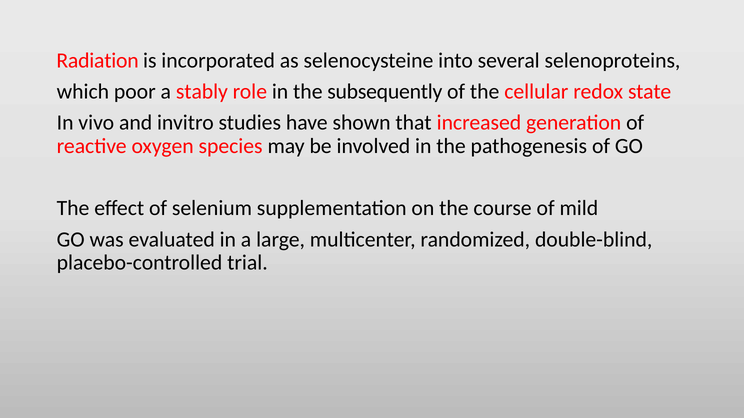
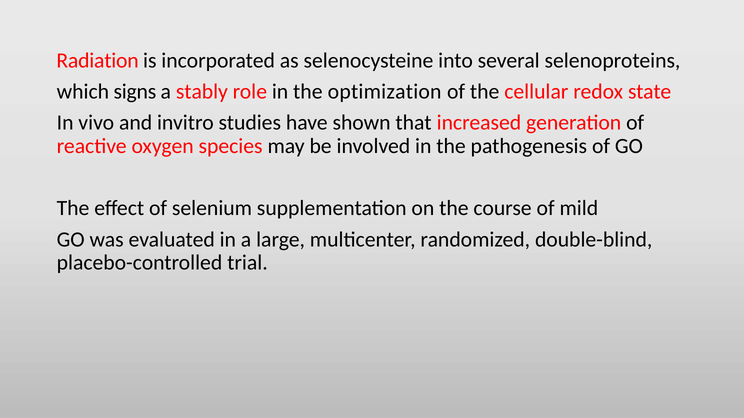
poor: poor -> signs
subsequently: subsequently -> optimization
